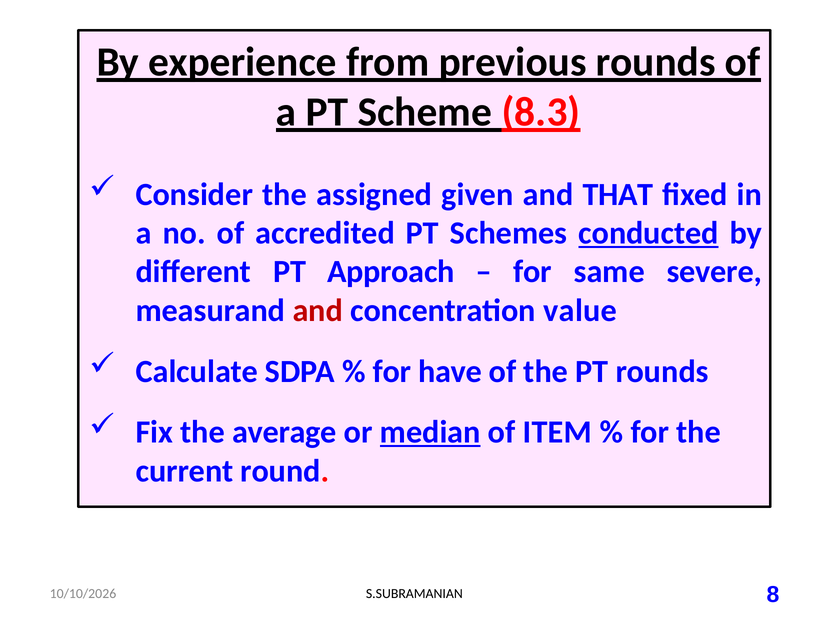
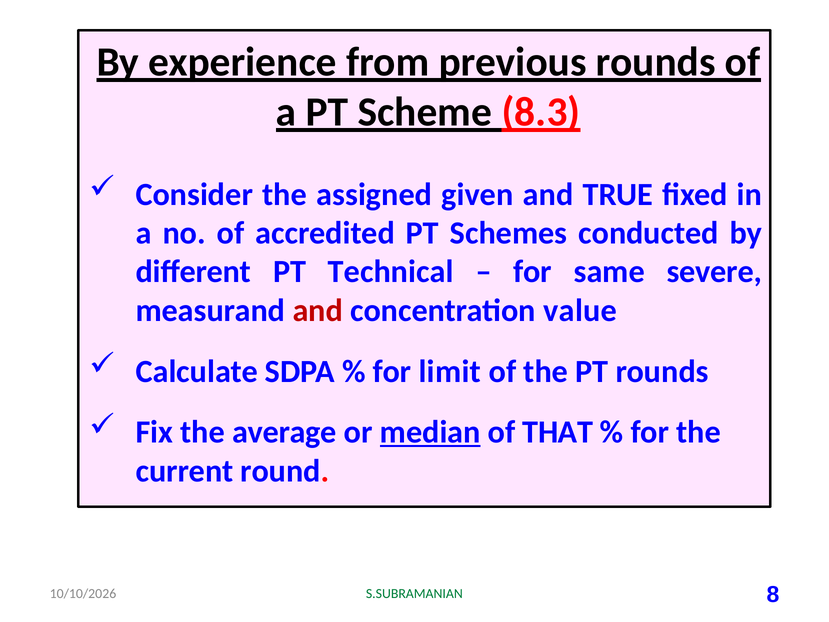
THAT: THAT -> TRUE
conducted underline: present -> none
Approach: Approach -> Technical
have: have -> limit
ITEM: ITEM -> THAT
S.SUBRAMANIAN colour: black -> green
